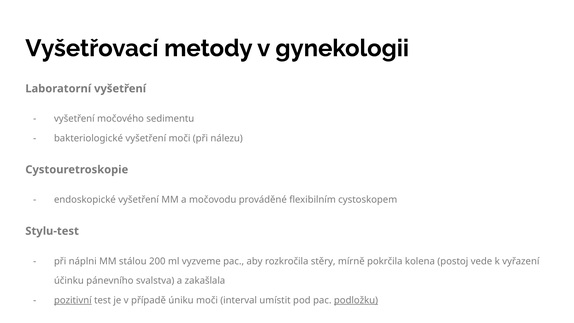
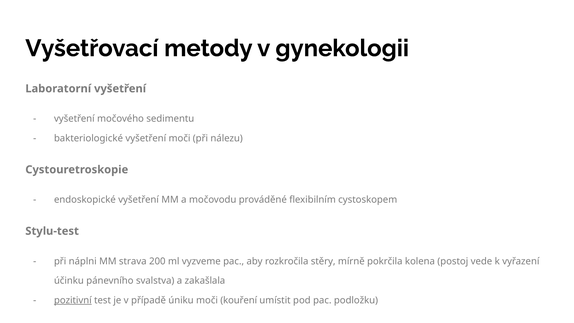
stálou: stálou -> strava
interval: interval -> kouření
podložku underline: present -> none
